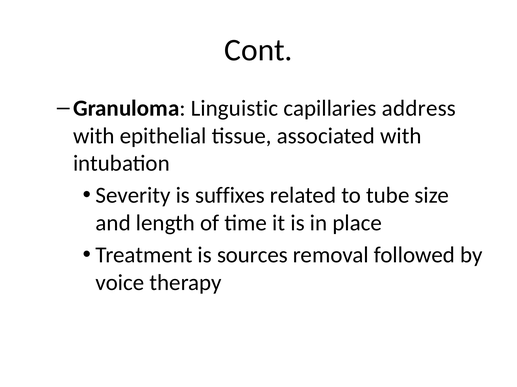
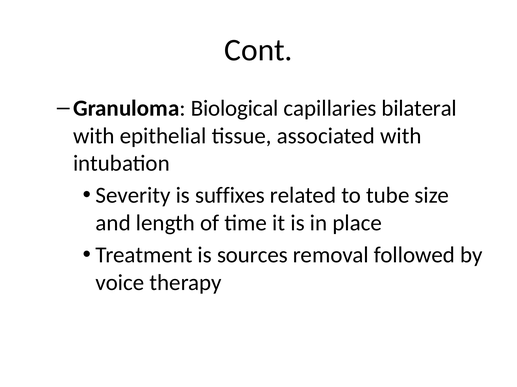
Linguistic: Linguistic -> Biological
address: address -> bilateral
